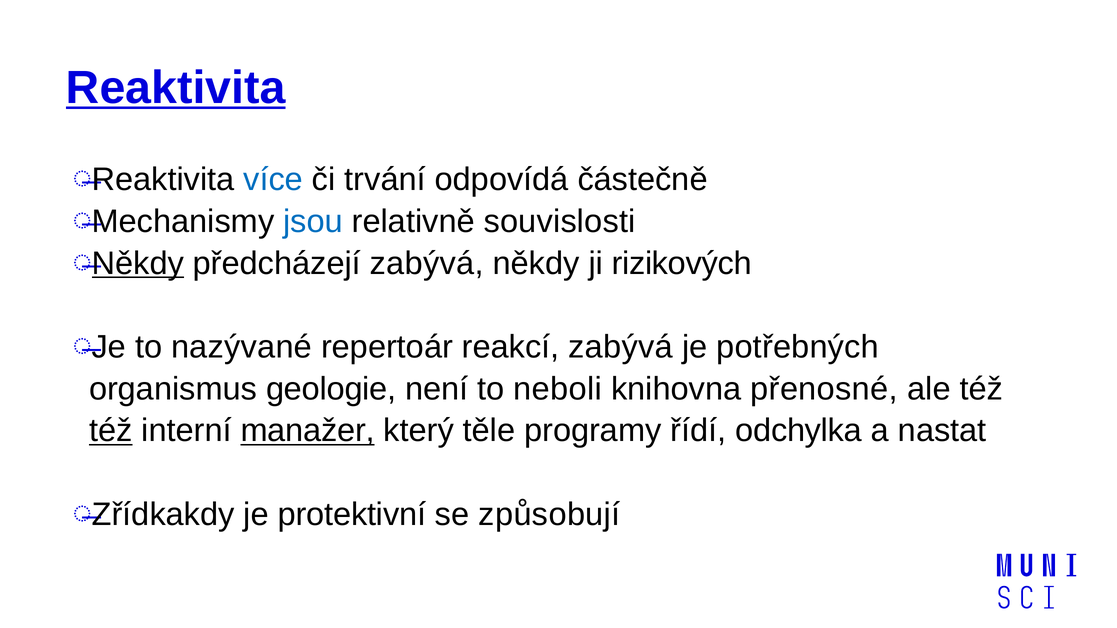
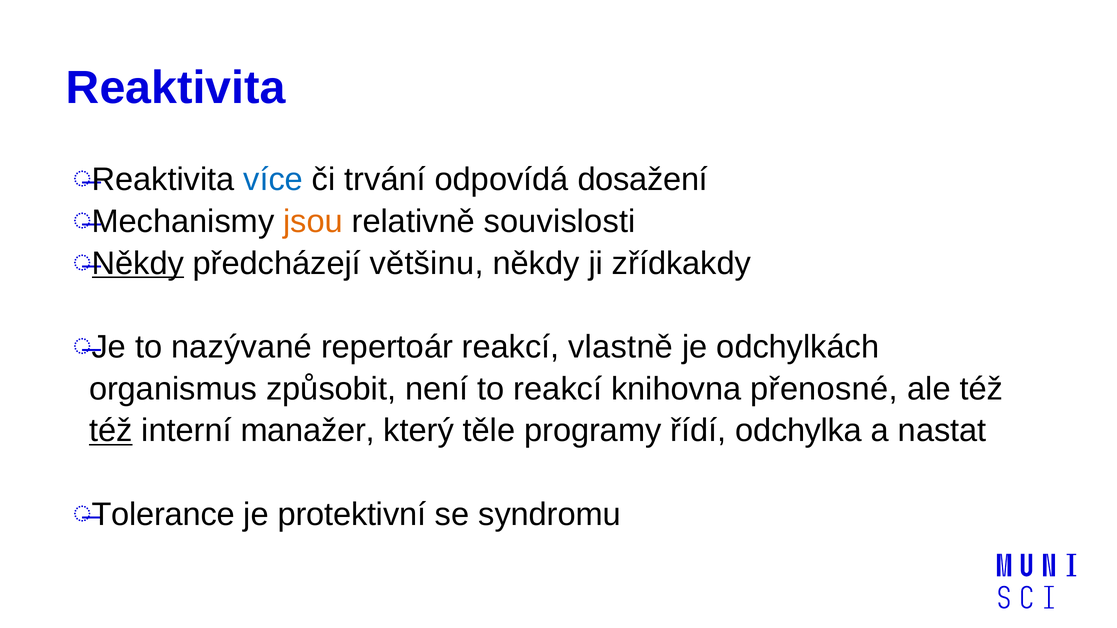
Reaktivita at (176, 88) underline: present -> none
částečně: částečně -> dosažení
jsou colour: blue -> orange
předcházejí zabývá: zabývá -> většinu
rizikových: rizikových -> zřídkakdy
reakcí zabývá: zabývá -> vlastně
potřebných: potřebných -> odchylkách
geologie: geologie -> způsobit
to neboli: neboli -> reakcí
manažer underline: present -> none
Zřídkakdy: Zřídkakdy -> Tolerance
způsobují: způsobují -> syndromu
